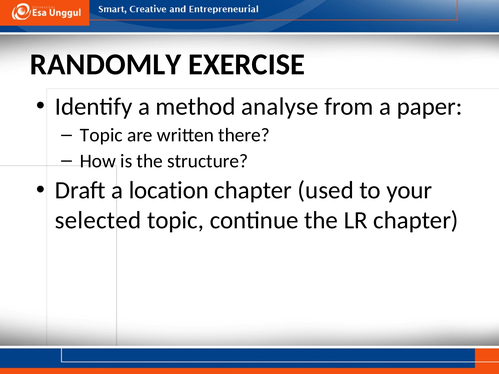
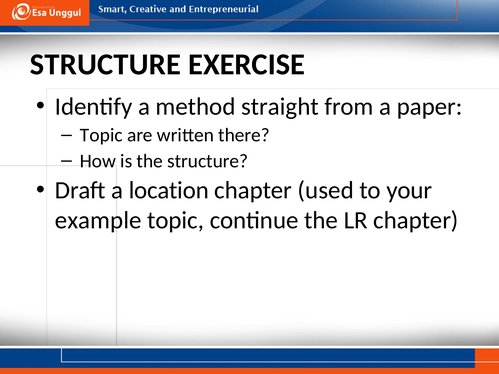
RANDOMLY at (106, 64): RANDOMLY -> STRUCTURE
analyse: analyse -> straight
selected: selected -> example
